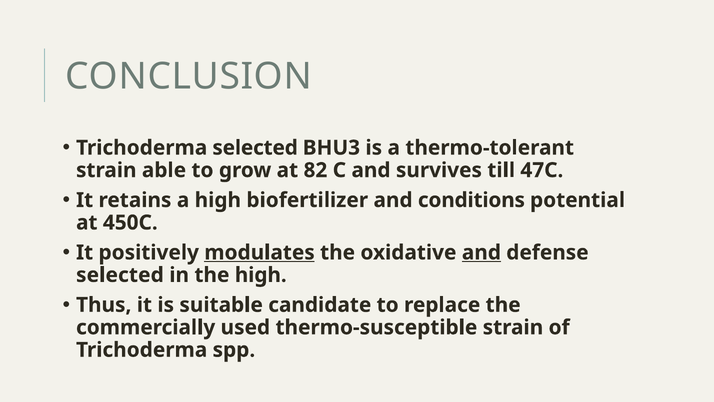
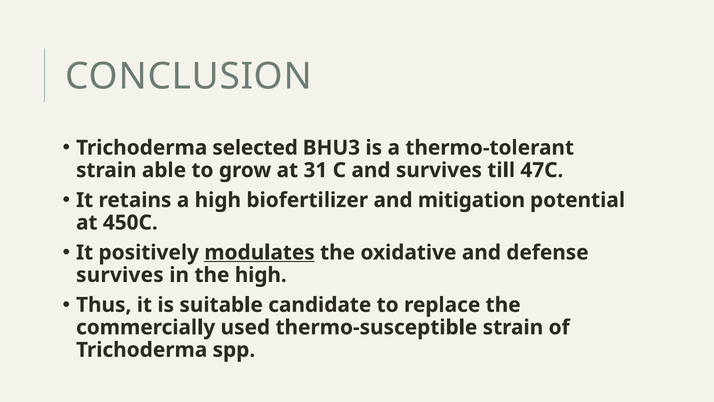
82: 82 -> 31
conditions: conditions -> mitigation
and at (481, 252) underline: present -> none
selected at (120, 275): selected -> survives
